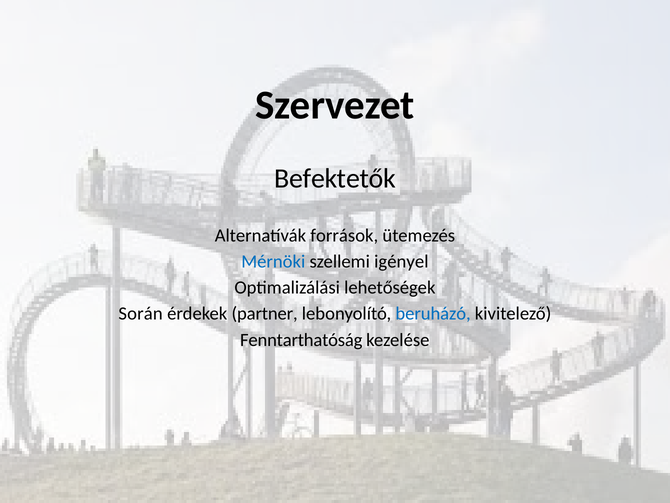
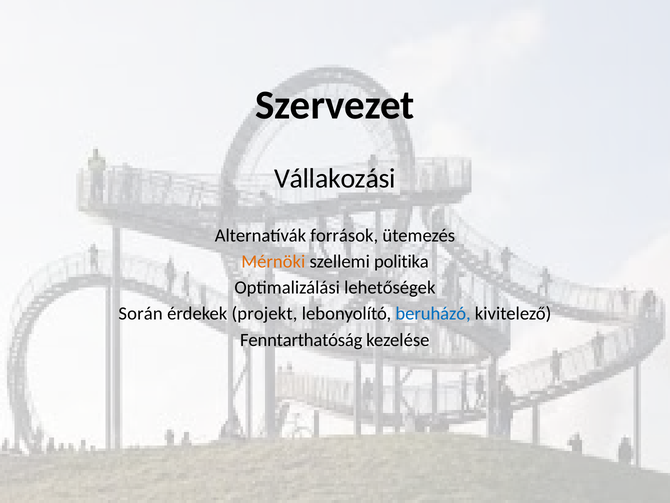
Befektetők: Befektetők -> Vállakozási
Mérnöki colour: blue -> orange
igényel: igényel -> politika
partner: partner -> projekt
